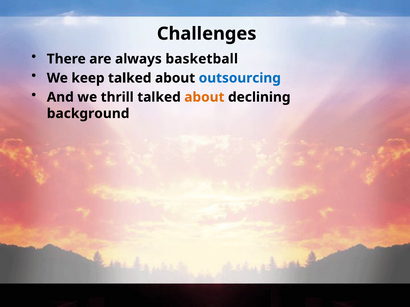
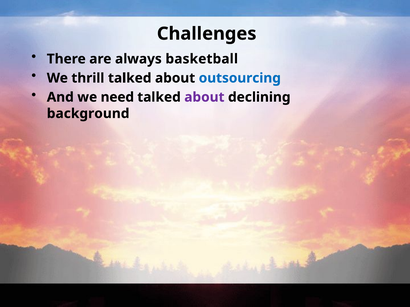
keep: keep -> thrill
thrill: thrill -> need
about at (204, 97) colour: orange -> purple
